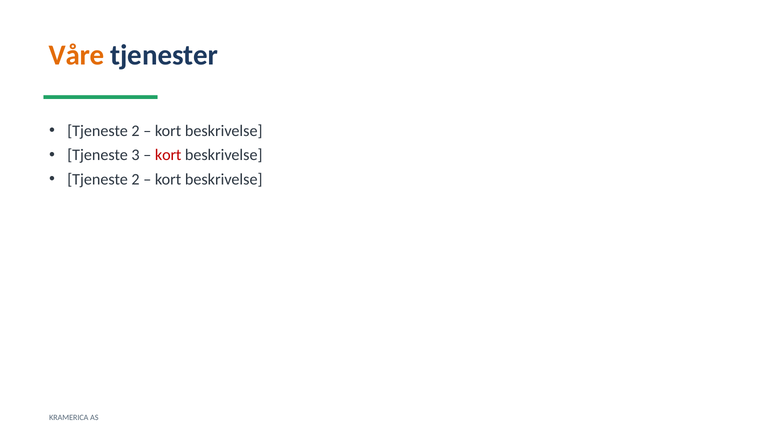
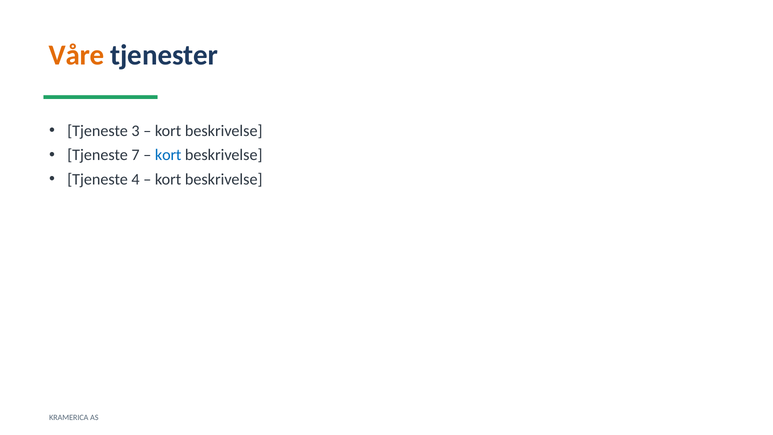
2 at (136, 131): 2 -> 3
3: 3 -> 7
kort at (168, 155) colour: red -> blue
2 at (136, 179): 2 -> 4
